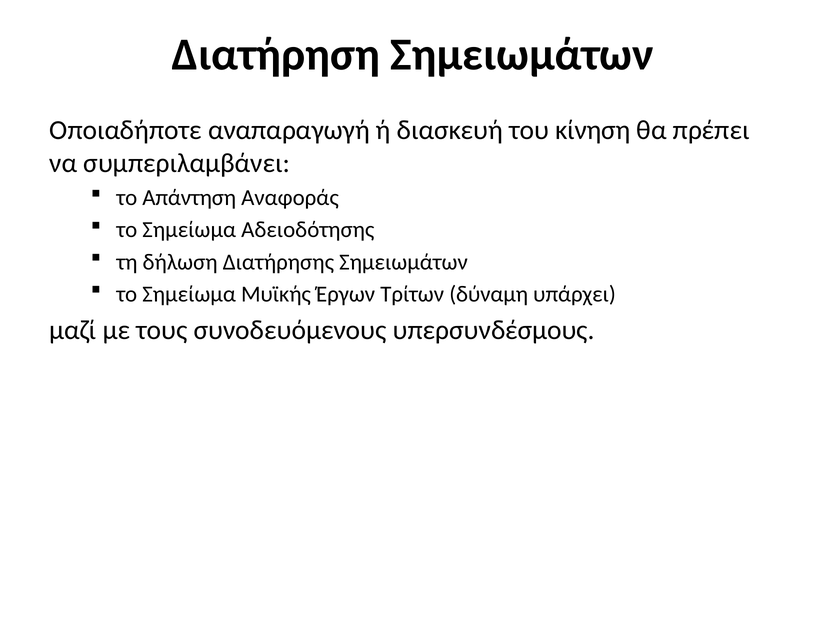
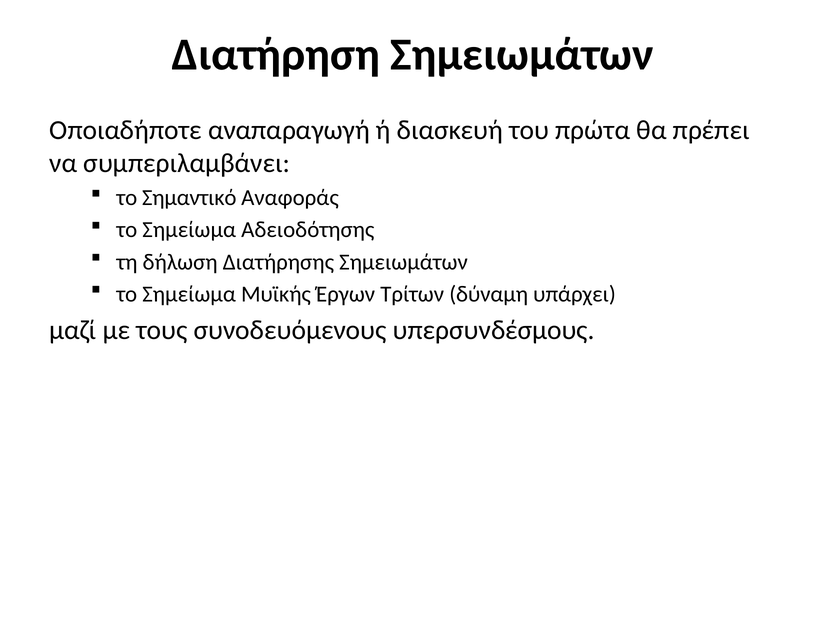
κίνηση: κίνηση -> πρώτα
Απάντηση: Απάντηση -> Σημαντικό
